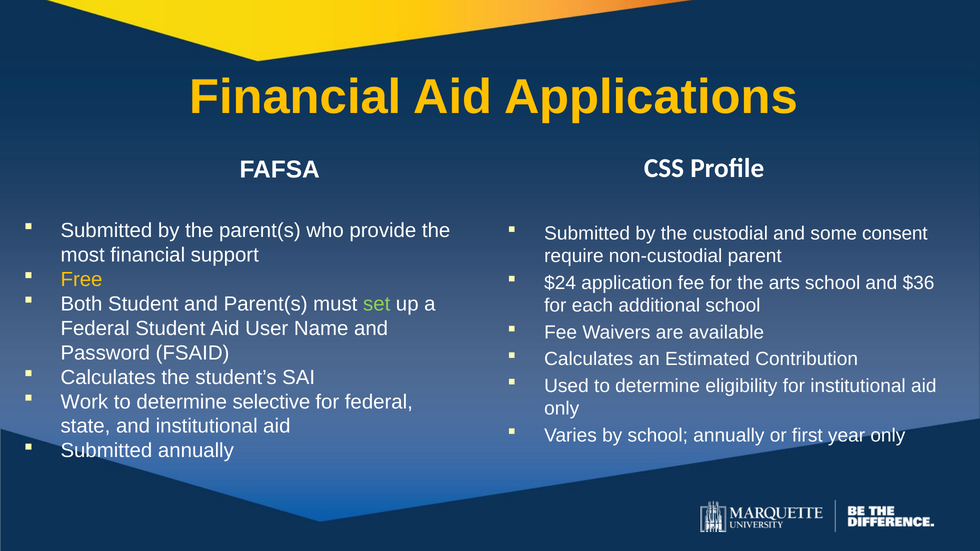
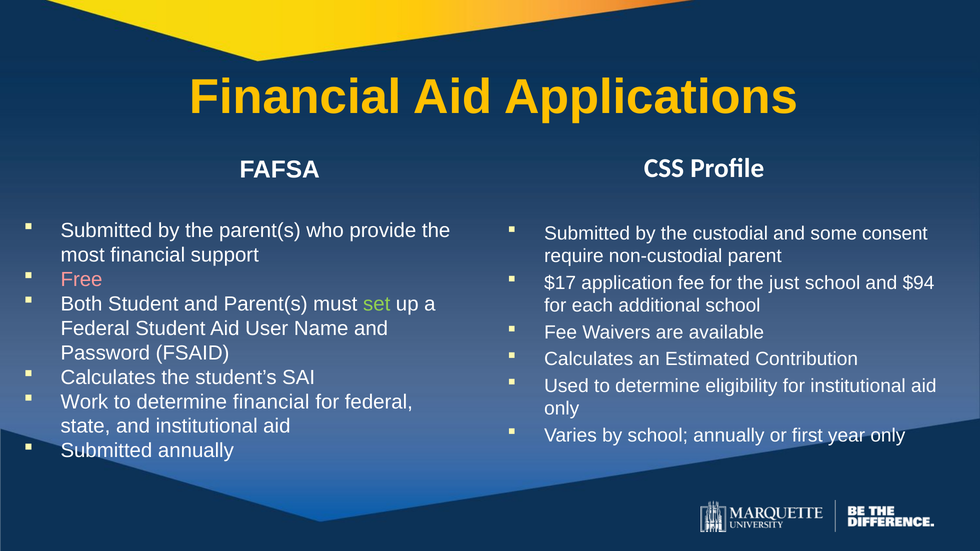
Free colour: yellow -> pink
$24: $24 -> $17
arts: arts -> just
$36: $36 -> $94
determine selective: selective -> financial
